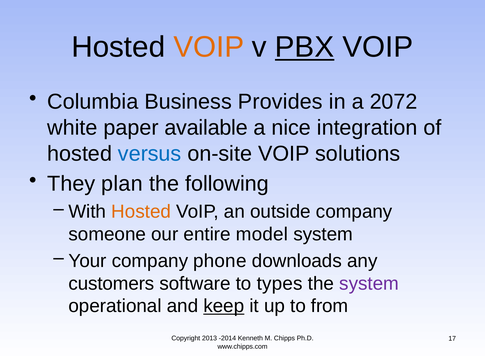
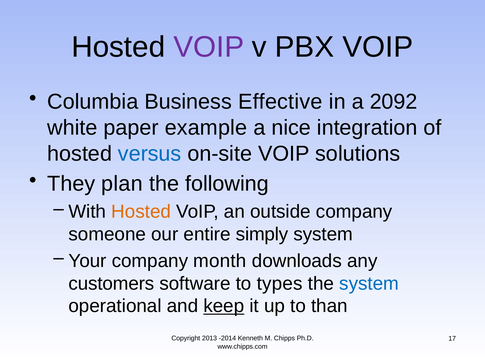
VOIP at (209, 47) colour: orange -> purple
PBX underline: present -> none
Provides: Provides -> Effective
2072: 2072 -> 2092
available: available -> example
model: model -> simply
phone: phone -> month
system at (369, 283) colour: purple -> blue
from: from -> than
